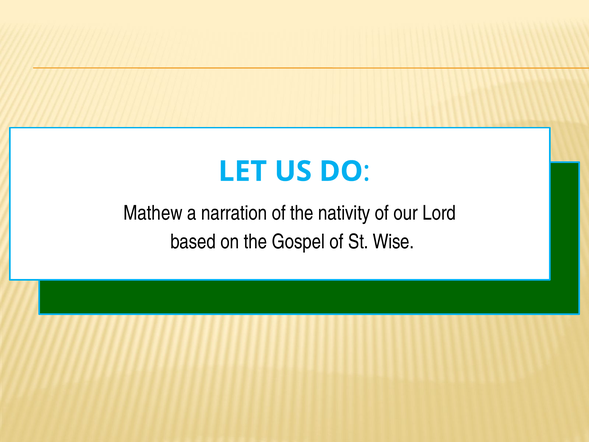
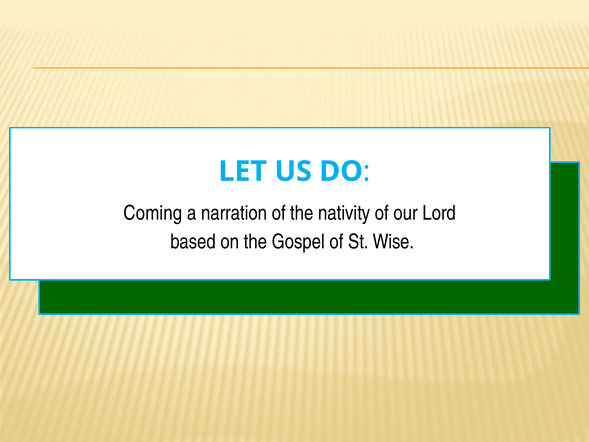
Mathew: Mathew -> Coming
